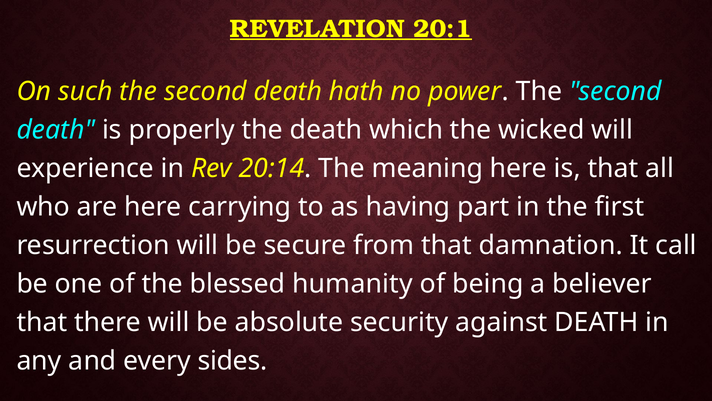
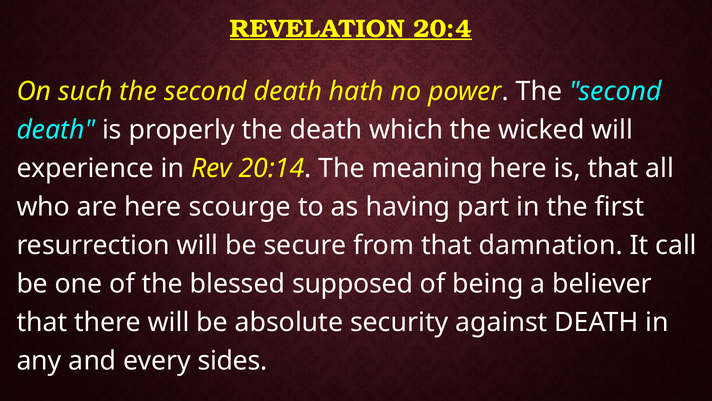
20:1: 20:1 -> 20:4
carrying: carrying -> scourge
humanity: humanity -> supposed
